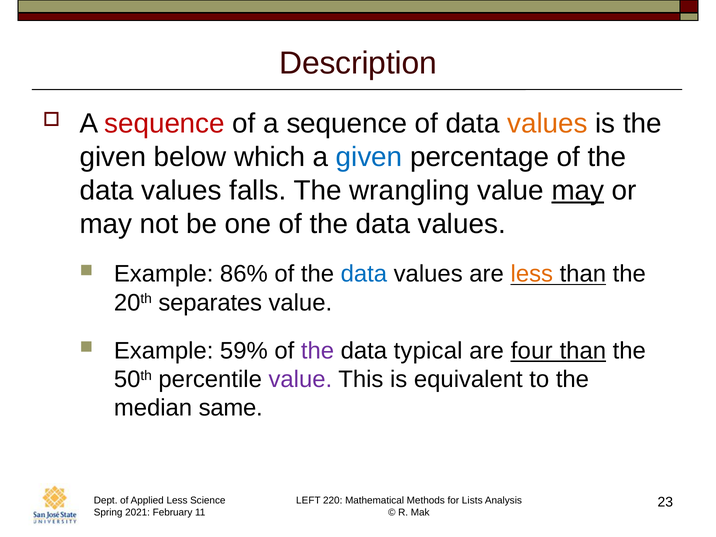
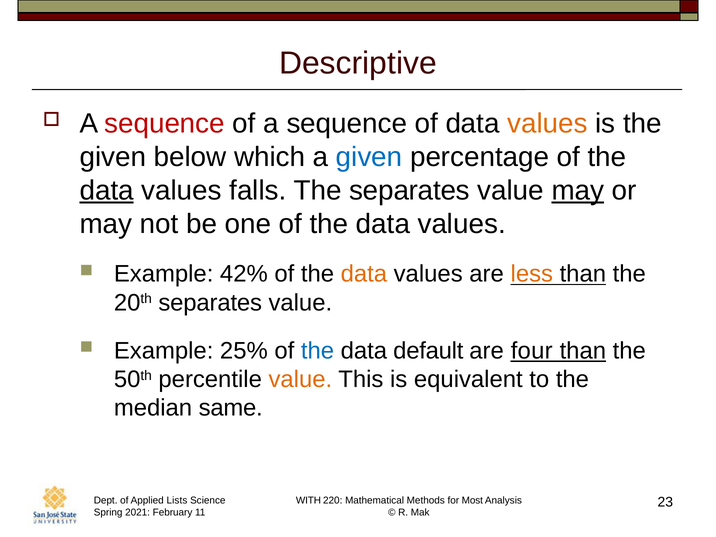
Description: Description -> Descriptive
data at (107, 190) underline: none -> present
The wrangling: wrangling -> separates
86%: 86% -> 42%
data at (364, 274) colour: blue -> orange
59%: 59% -> 25%
the at (317, 351) colour: purple -> blue
typical: typical -> default
value at (300, 379) colour: purple -> orange
Less at (177, 501): Less -> Lists
LEFT: LEFT -> WITH
Lists: Lists -> Most
